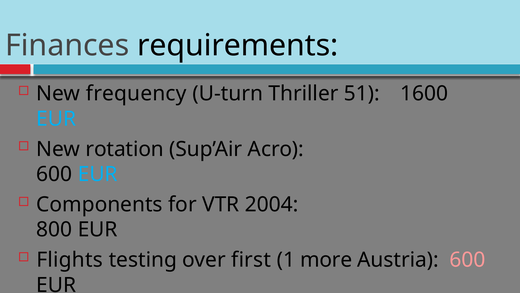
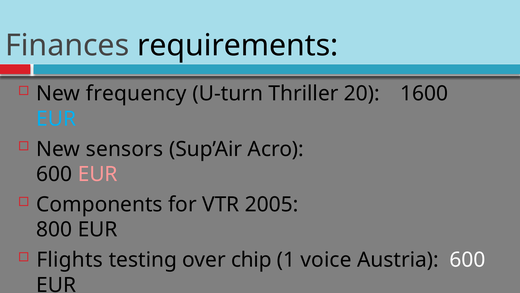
51: 51 -> 20
rotation: rotation -> sensors
EUR at (98, 174) colour: light blue -> pink
2004: 2004 -> 2005
first: first -> chip
more: more -> voice
600 at (468, 260) colour: pink -> white
